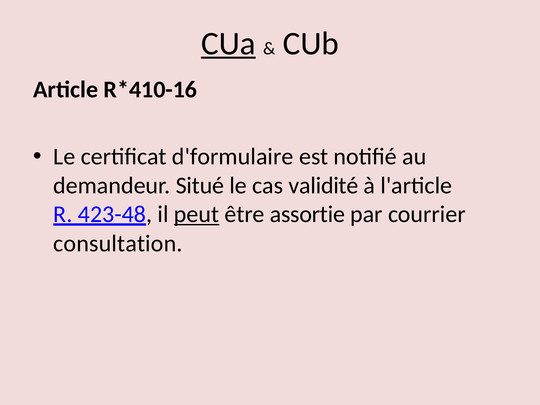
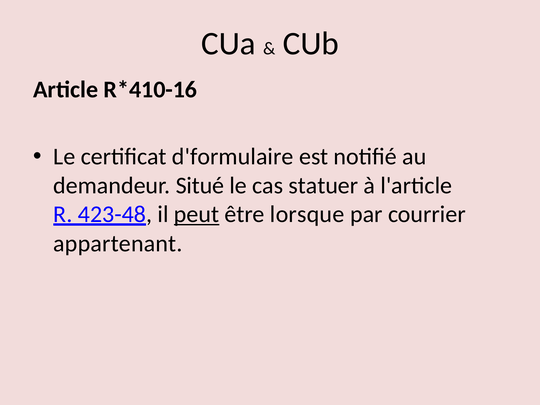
CUa underline: present -> none
validité: validité -> statuer
assortie: assortie -> lorsque
consultation: consultation -> appartenant
